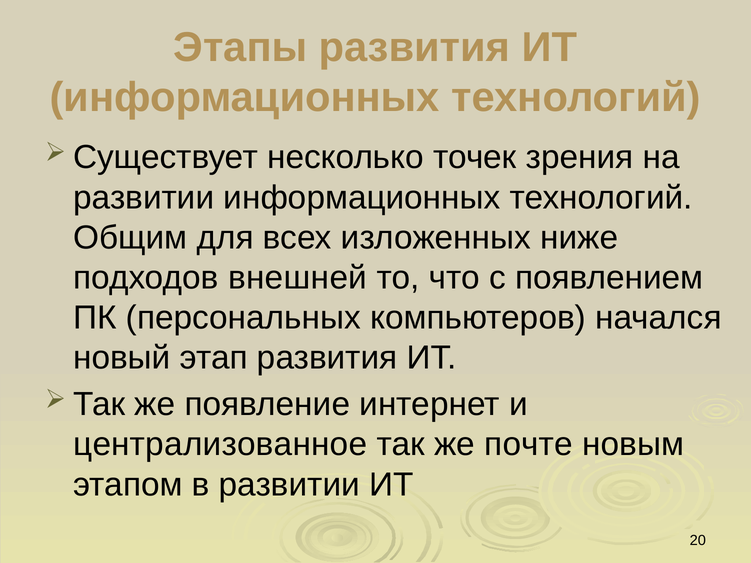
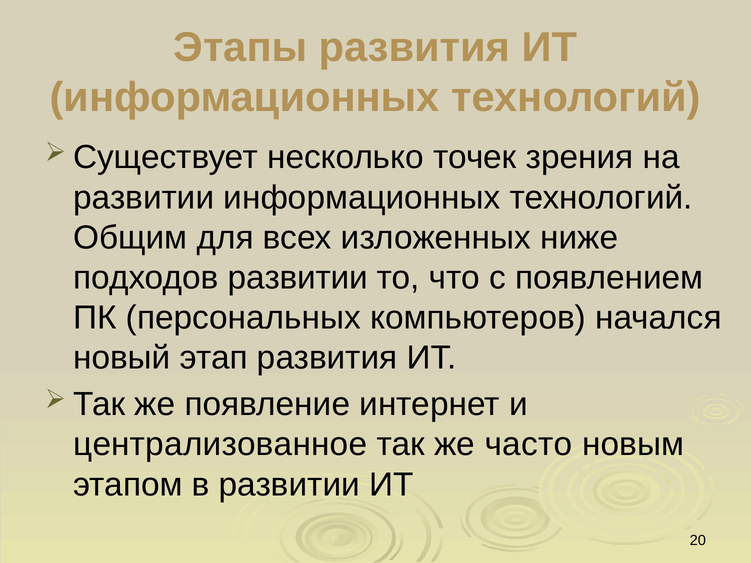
подходов внешней: внешней -> развитии
почте: почте -> часто
